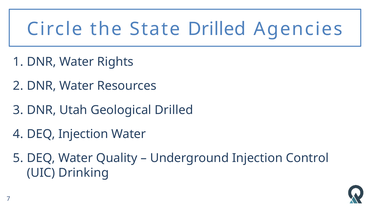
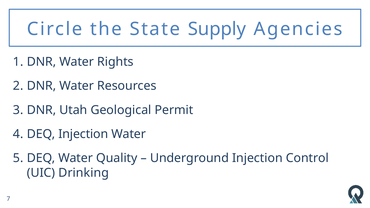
State Drilled: Drilled -> Supply
Geological Drilled: Drilled -> Permit
